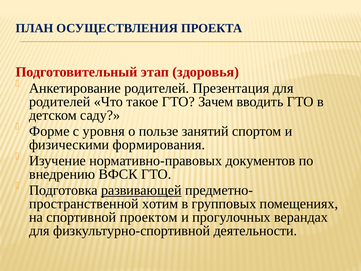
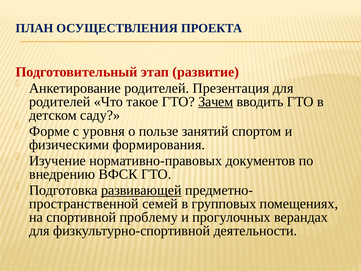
здоровья: здоровья -> развитие
Зачем underline: none -> present
хотим: хотим -> семей
проектом: проектом -> проблему
